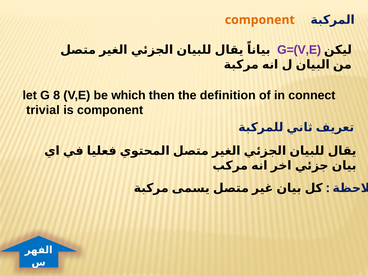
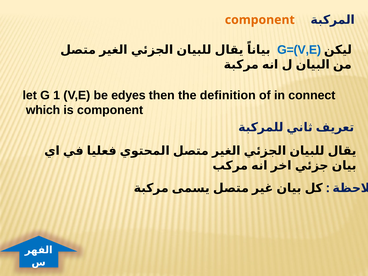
G=(V,E colour: purple -> blue
8: 8 -> 1
which: which -> edyes
trivial: trivial -> which
